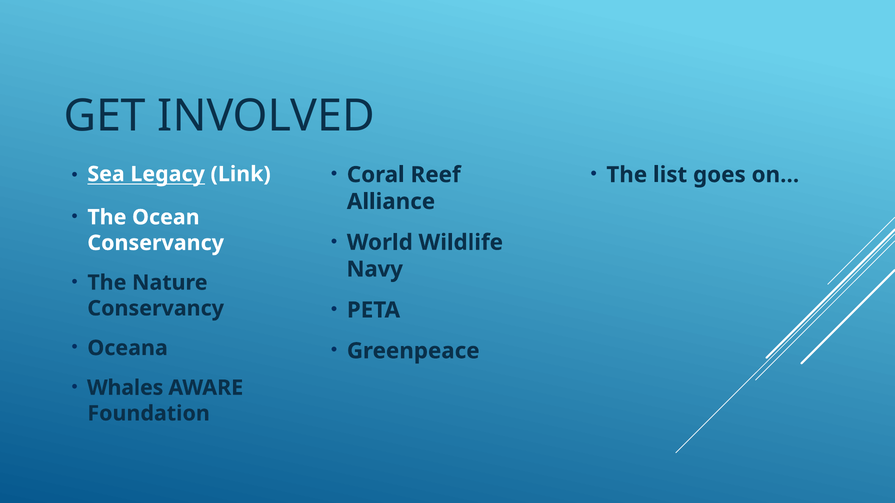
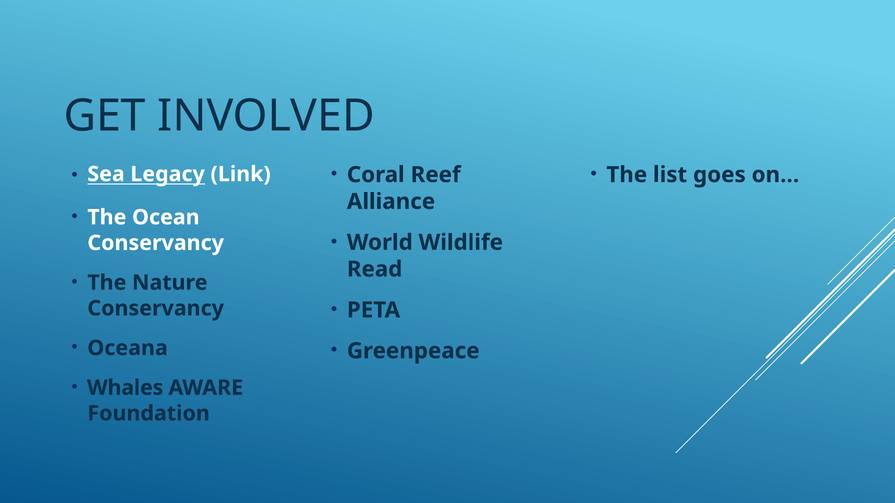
Navy: Navy -> Read
